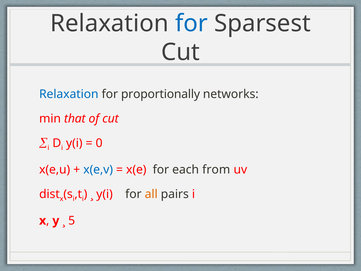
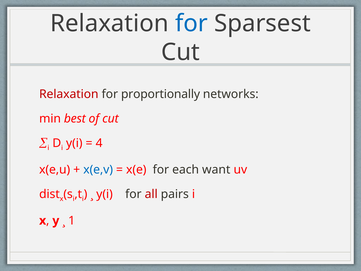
Relaxation at (69, 94) colour: blue -> red
that: that -> best
0: 0 -> 4
from: from -> want
all colour: orange -> red
5: 5 -> 1
